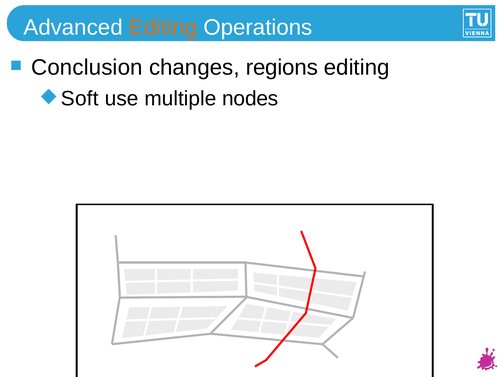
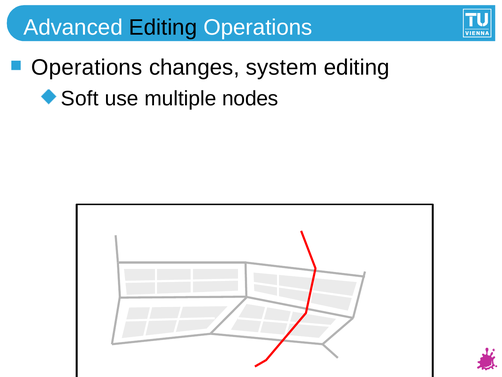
Editing at (163, 27) colour: orange -> black
Conclusion at (87, 67): Conclusion -> Operations
regions: regions -> system
